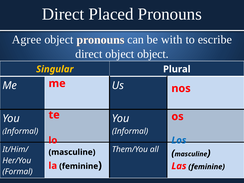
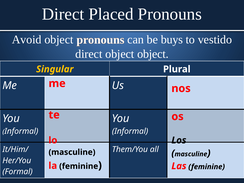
Agree: Agree -> Avoid
with: with -> buys
escribe: escribe -> vestido
Los colour: blue -> black
